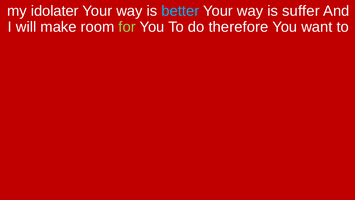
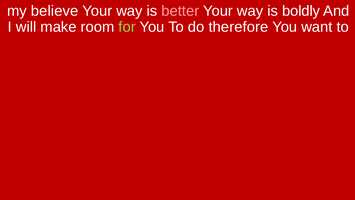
idolater: idolater -> believe
better colour: light blue -> pink
suffer: suffer -> boldly
